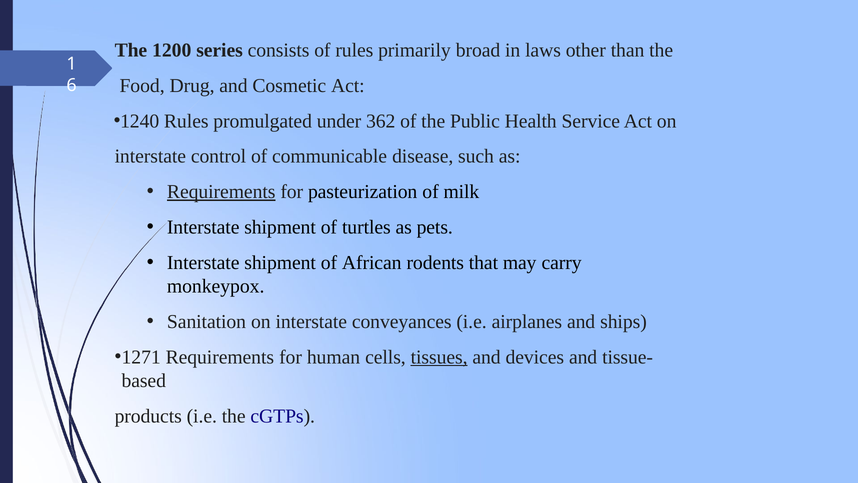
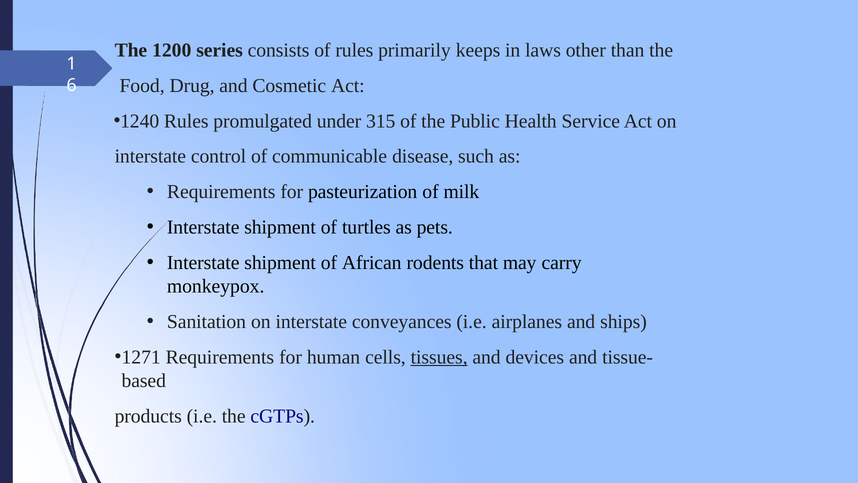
broad: broad -> keeps
362: 362 -> 315
Requirements at (221, 192) underline: present -> none
